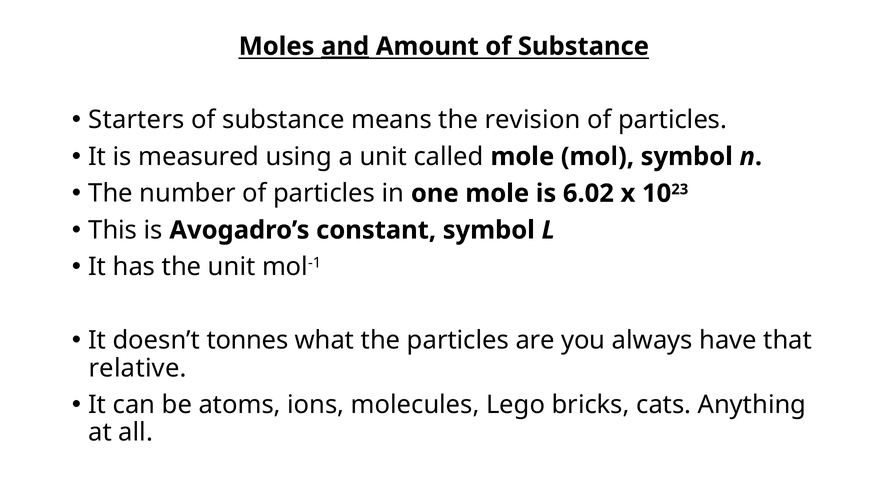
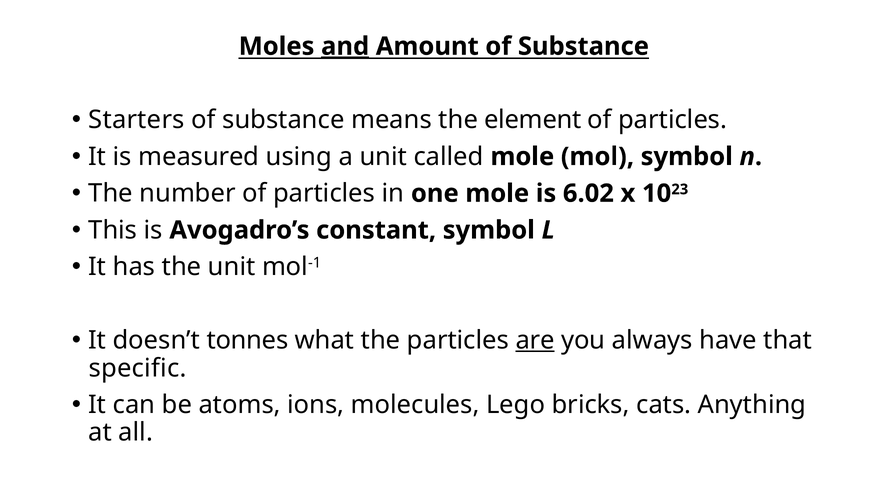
revision: revision -> element
are underline: none -> present
relative: relative -> specific
